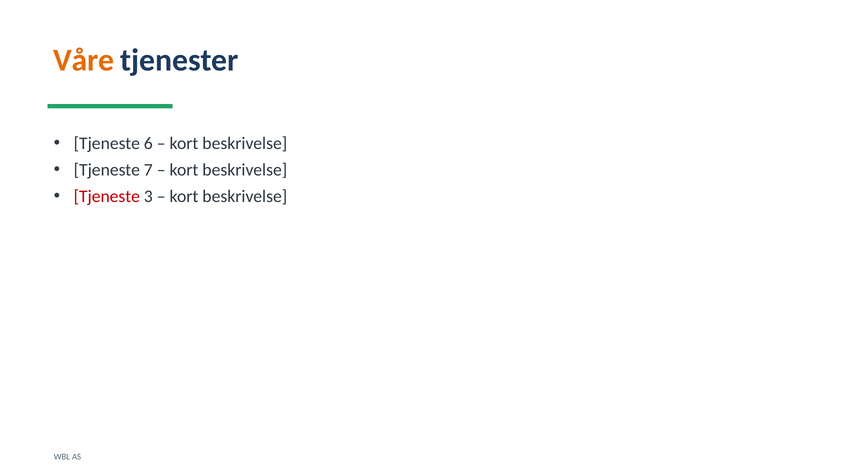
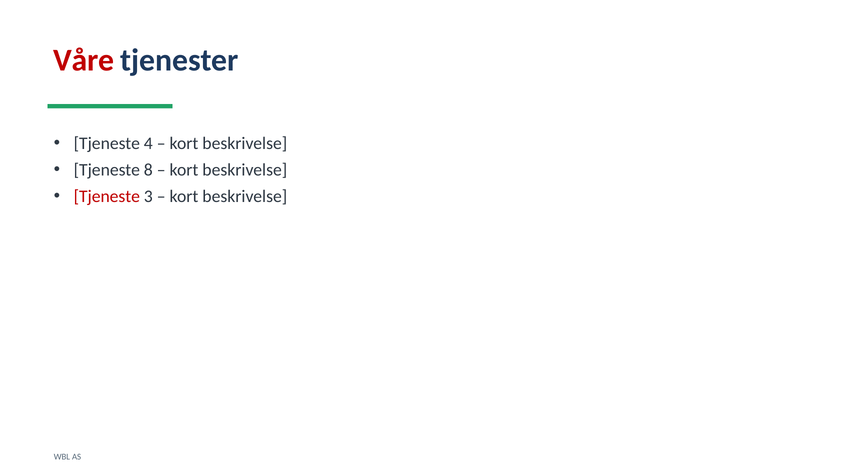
Våre colour: orange -> red
6: 6 -> 4
7: 7 -> 8
